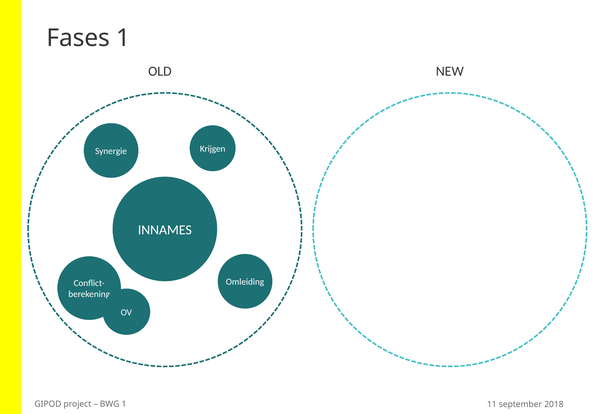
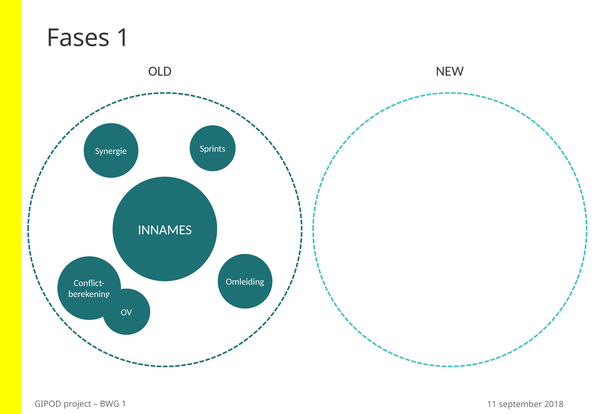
Krijgen: Krijgen -> Sprints
